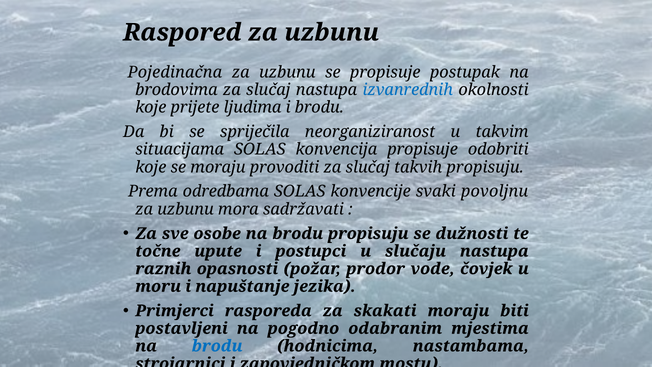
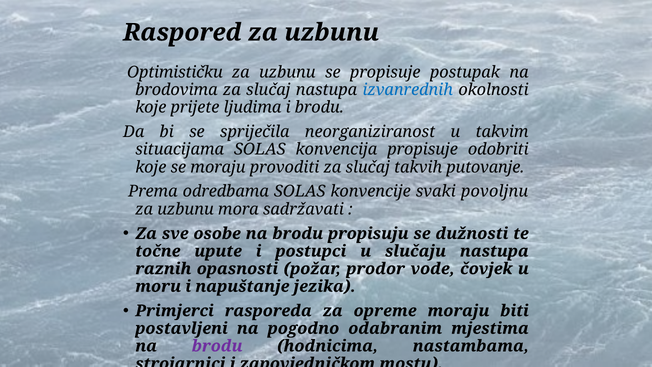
Pojedinačna: Pojedinačna -> Optimističku
takvih propisuju: propisuju -> putovanje
skakati: skakati -> opreme
brodu at (217, 346) colour: blue -> purple
